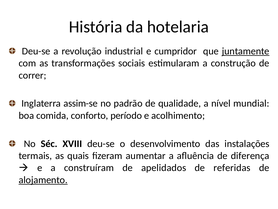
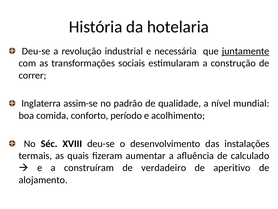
cumpridor: cumpridor -> necessária
diferença: diferença -> calculado
apelidados: apelidados -> verdadeiro
referidas: referidas -> aperitivo
alojamento underline: present -> none
